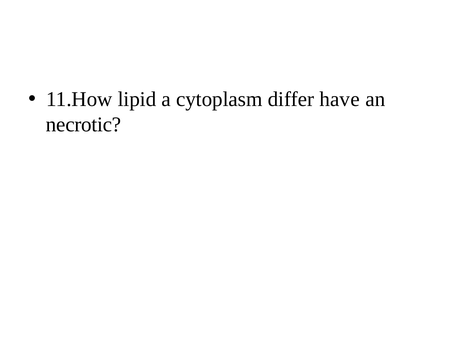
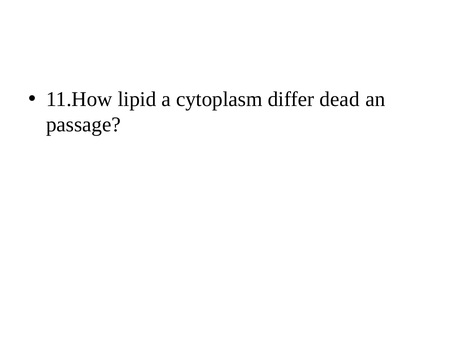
have: have -> dead
necrotic: necrotic -> passage
